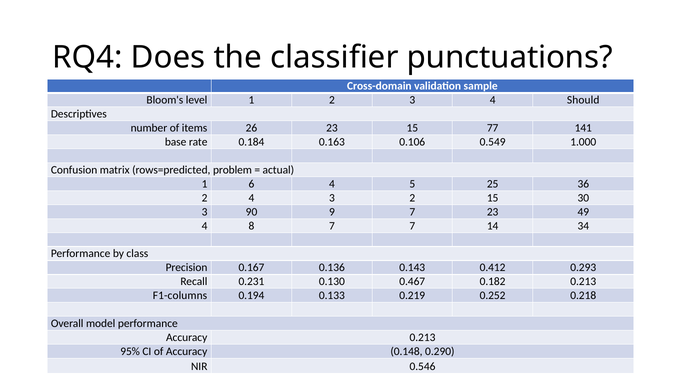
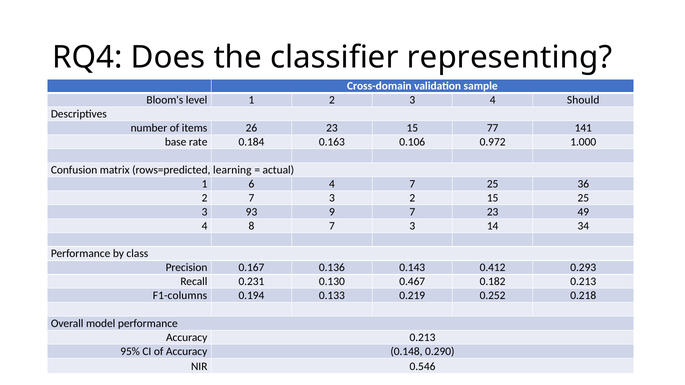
punctuations: punctuations -> representing
0.549: 0.549 -> 0.972
problem: problem -> learning
4 5: 5 -> 7
2 4: 4 -> 7
15 30: 30 -> 25
90: 90 -> 93
8 7 7: 7 -> 3
